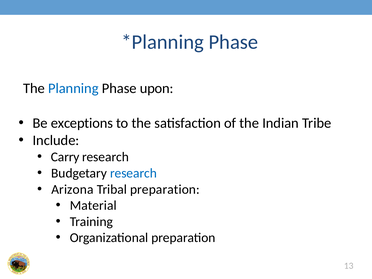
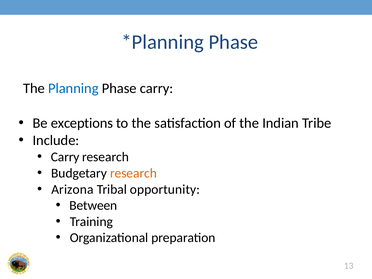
Phase upon: upon -> carry
research at (133, 173) colour: blue -> orange
Tribal preparation: preparation -> opportunity
Material: Material -> Between
